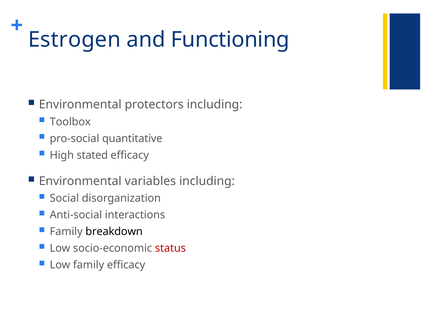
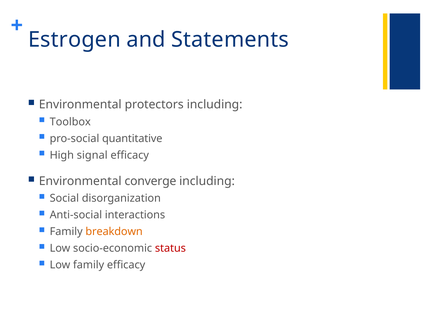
Functioning: Functioning -> Statements
stated: stated -> signal
variables: variables -> converge
breakdown colour: black -> orange
